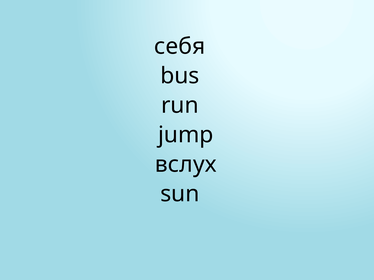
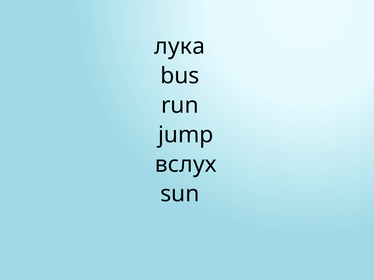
себя: себя -> лука
